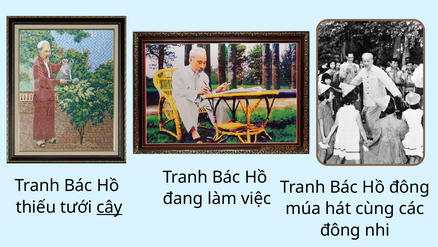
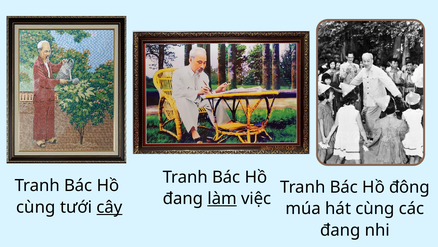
làm underline: none -> present
thiếu at (36, 207): thiếu -> cùng
đông at (340, 230): đông -> đang
